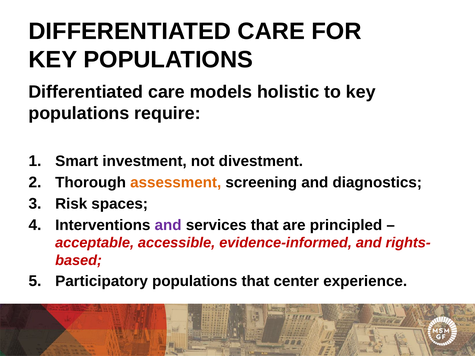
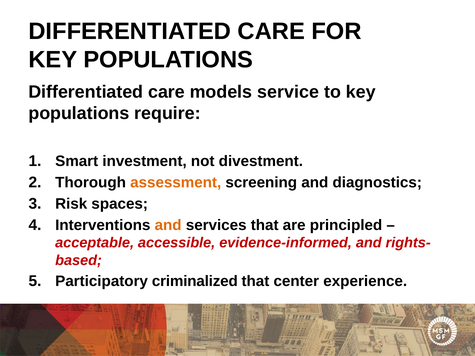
holistic: holistic -> service
and at (168, 225) colour: purple -> orange
Participatory populations: populations -> criminalized
